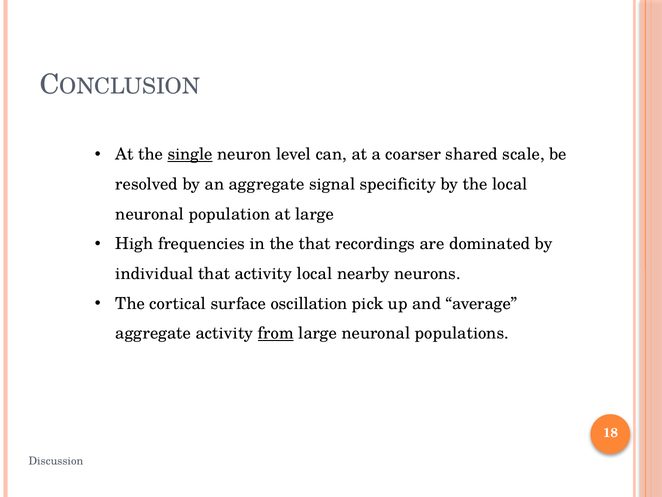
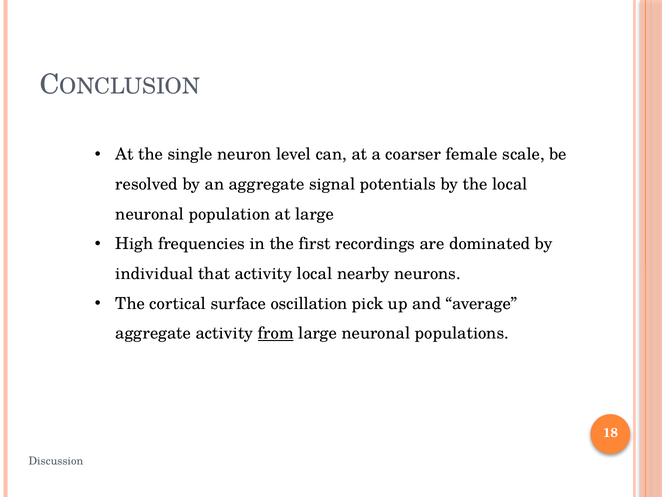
single underline: present -> none
shared: shared -> female
specificity: specificity -> potentials
the that: that -> first
